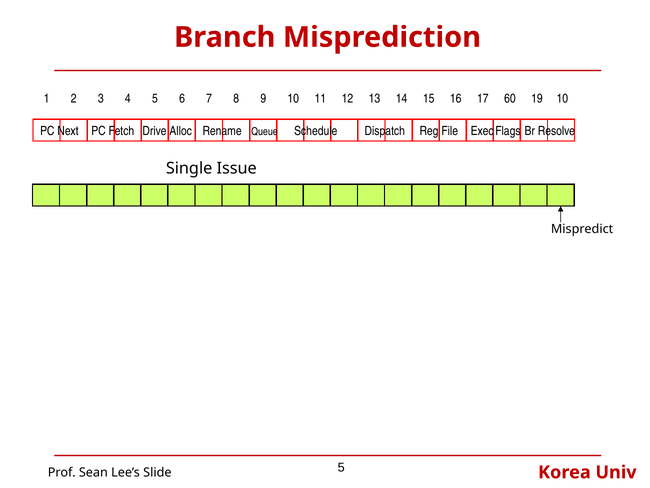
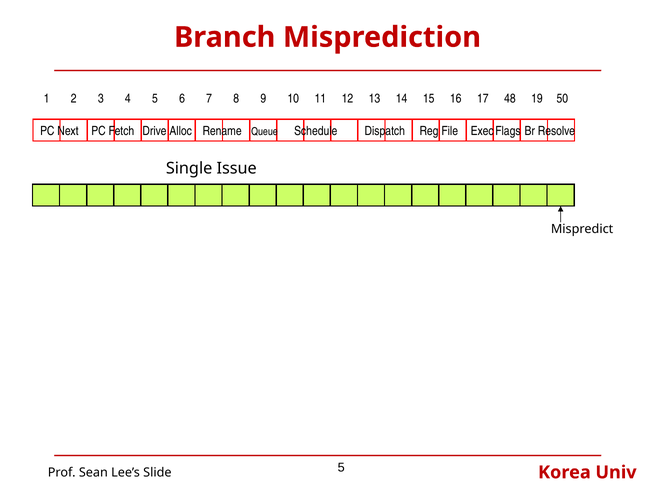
60: 60 -> 48
19 10: 10 -> 50
